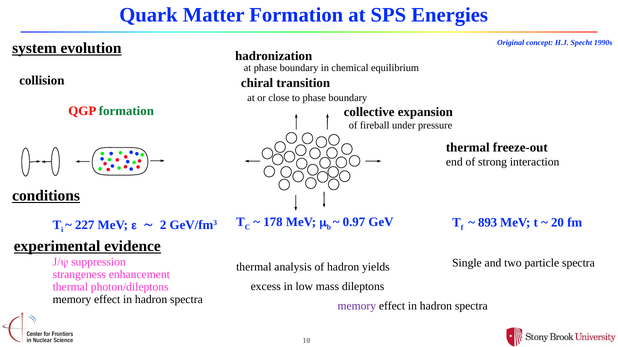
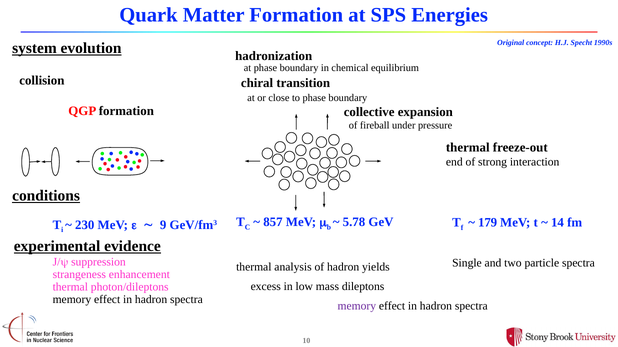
formation at (126, 111) colour: green -> black
178: 178 -> 857
0.97: 0.97 -> 5.78
893: 893 -> 179
20: 20 -> 14
227: 227 -> 230
2: 2 -> 9
